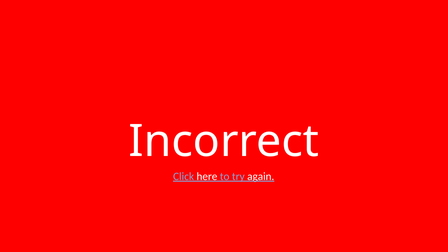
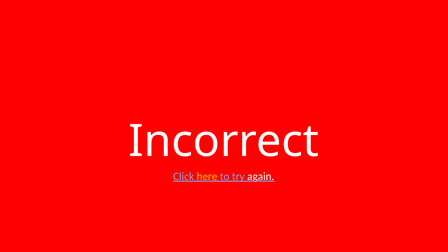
here colour: white -> yellow
